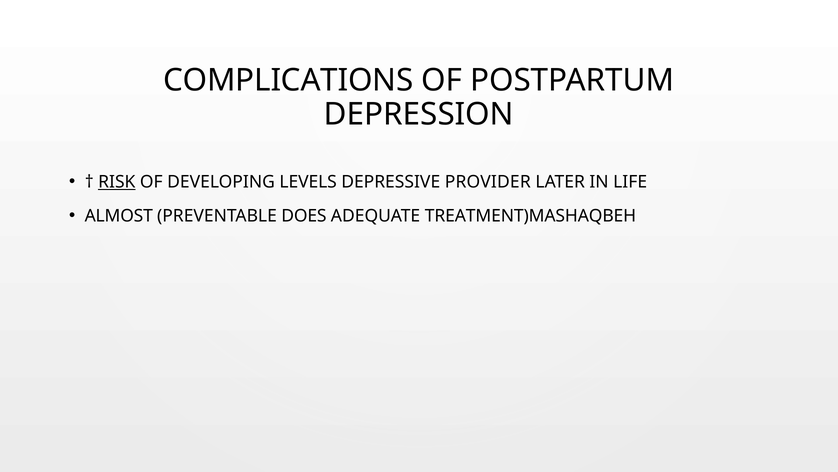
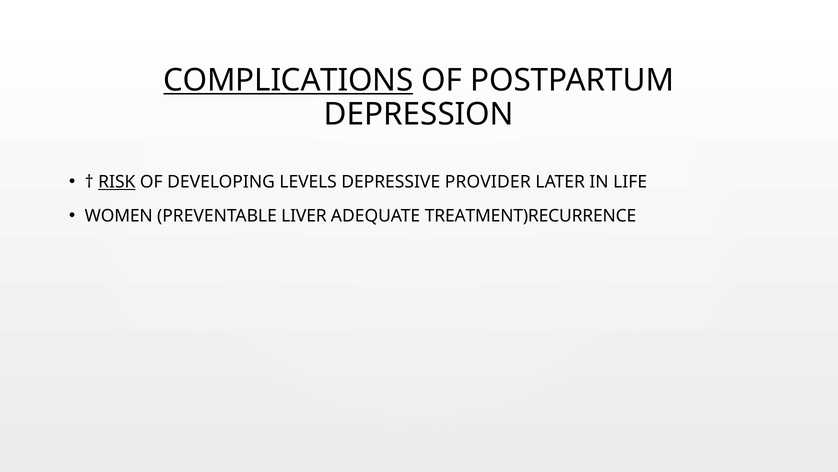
COMPLICATIONS underline: none -> present
ALMOST: ALMOST -> WOMEN
DOES: DOES -> LIVER
TREATMENT)MASHAQBEH: TREATMENT)MASHAQBEH -> TREATMENT)RECURRENCE
